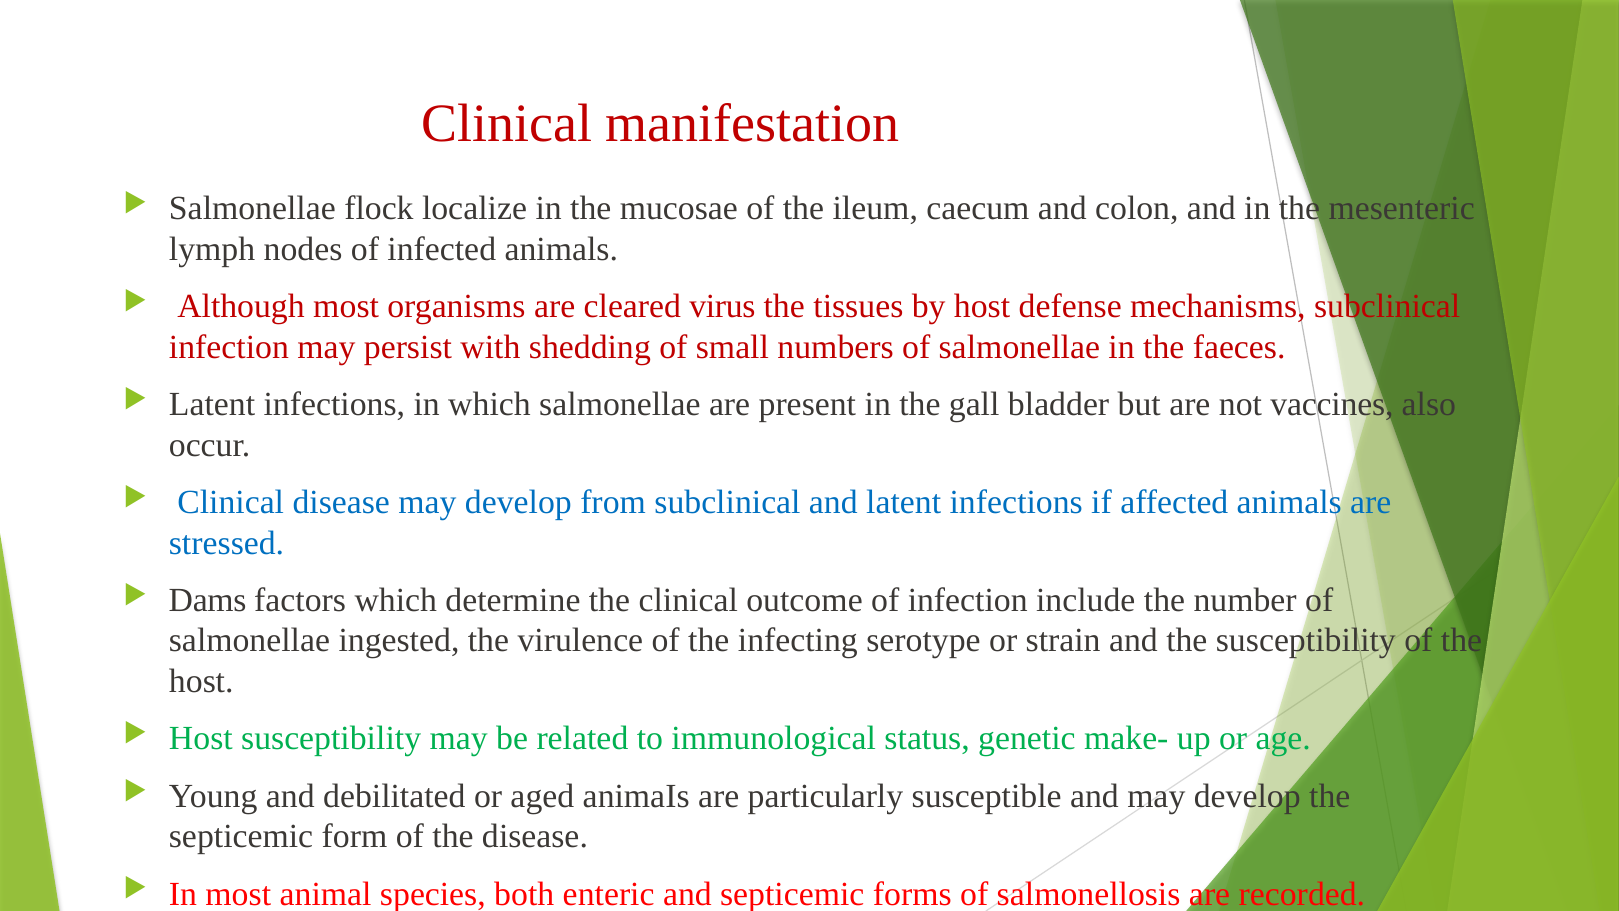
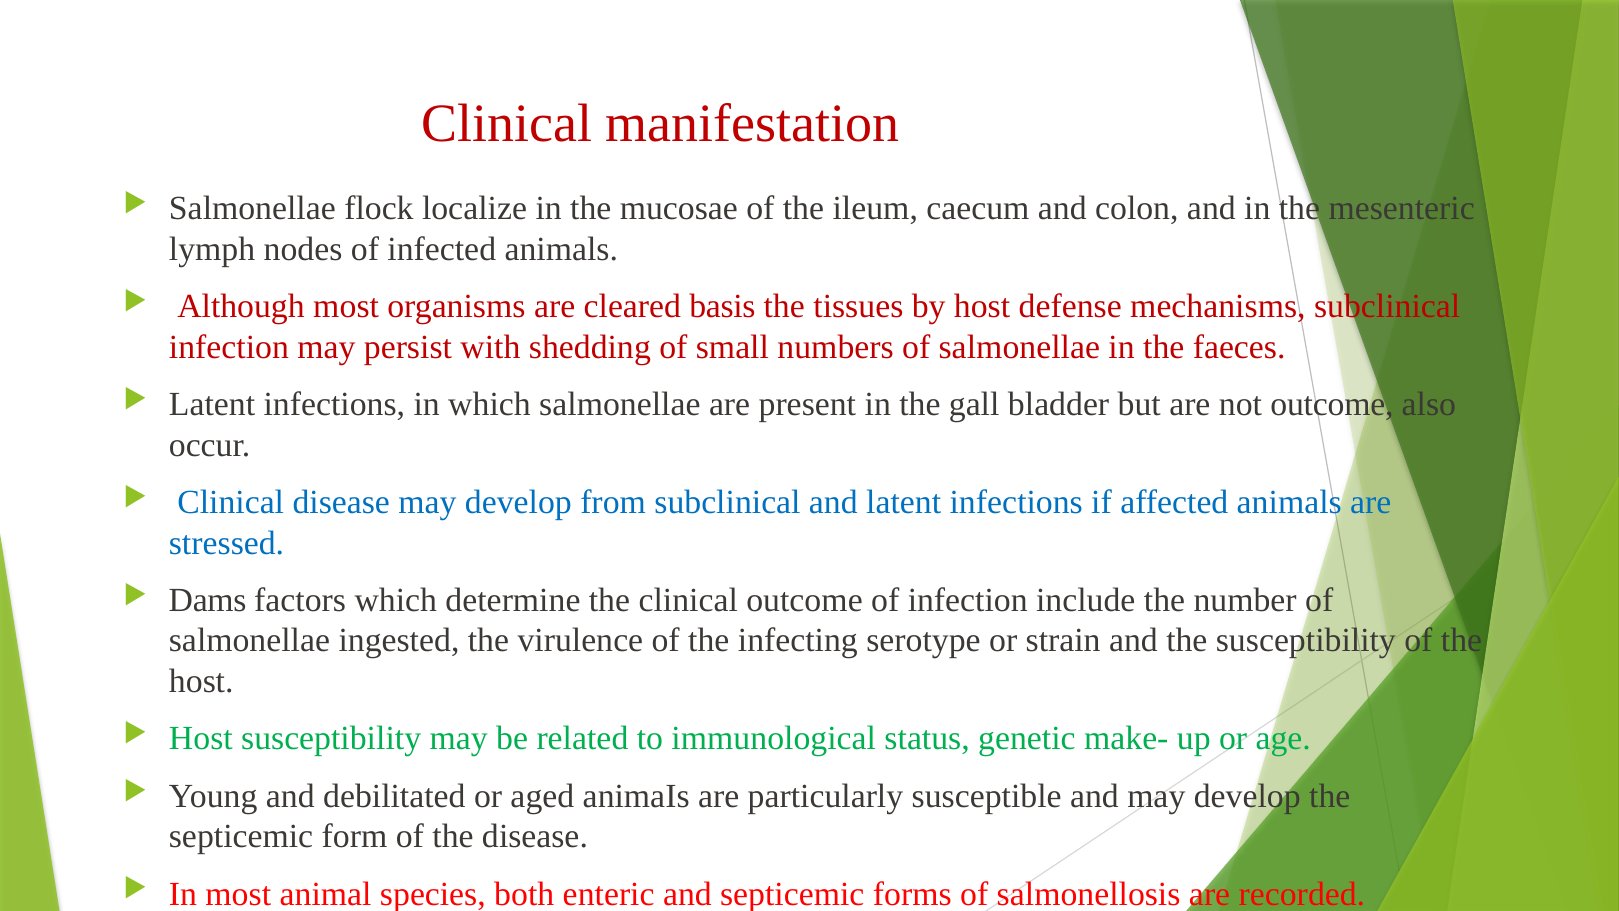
virus: virus -> basis
not vaccines: vaccines -> outcome
